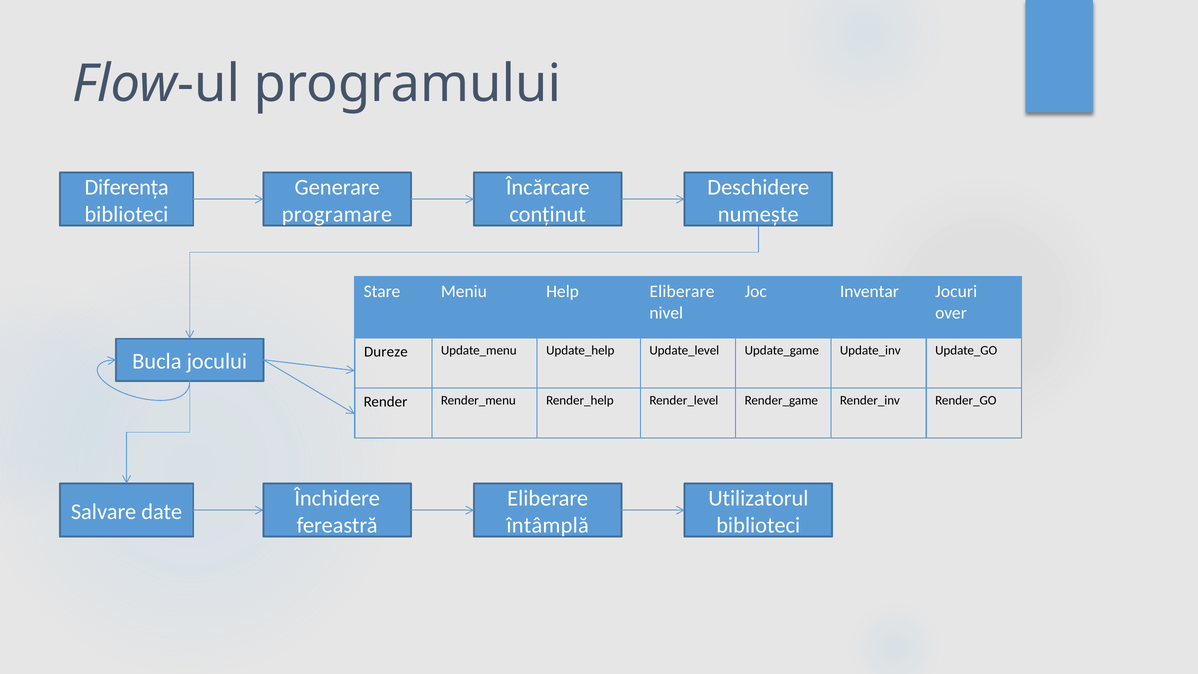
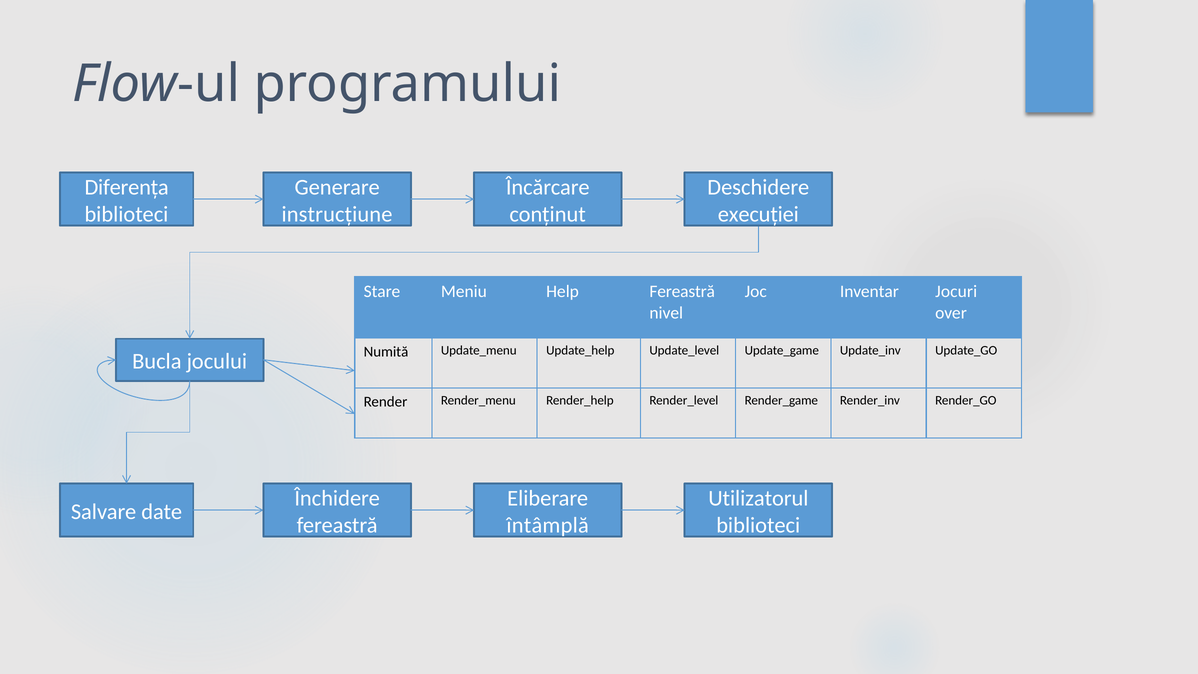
programare: programare -> instrucțiune
numește: numește -> execuției
Help Eliberare: Eliberare -> Fereastră
Dureze: Dureze -> Numită
